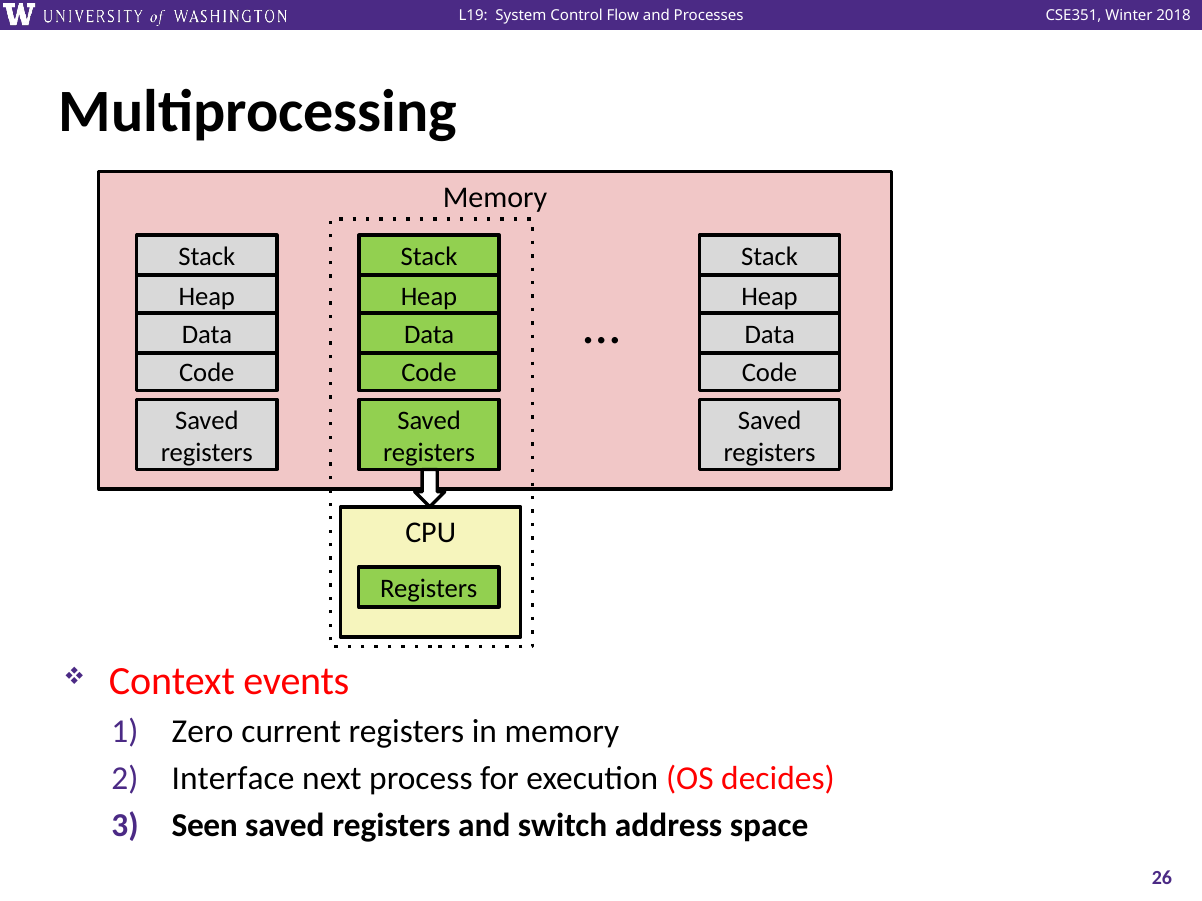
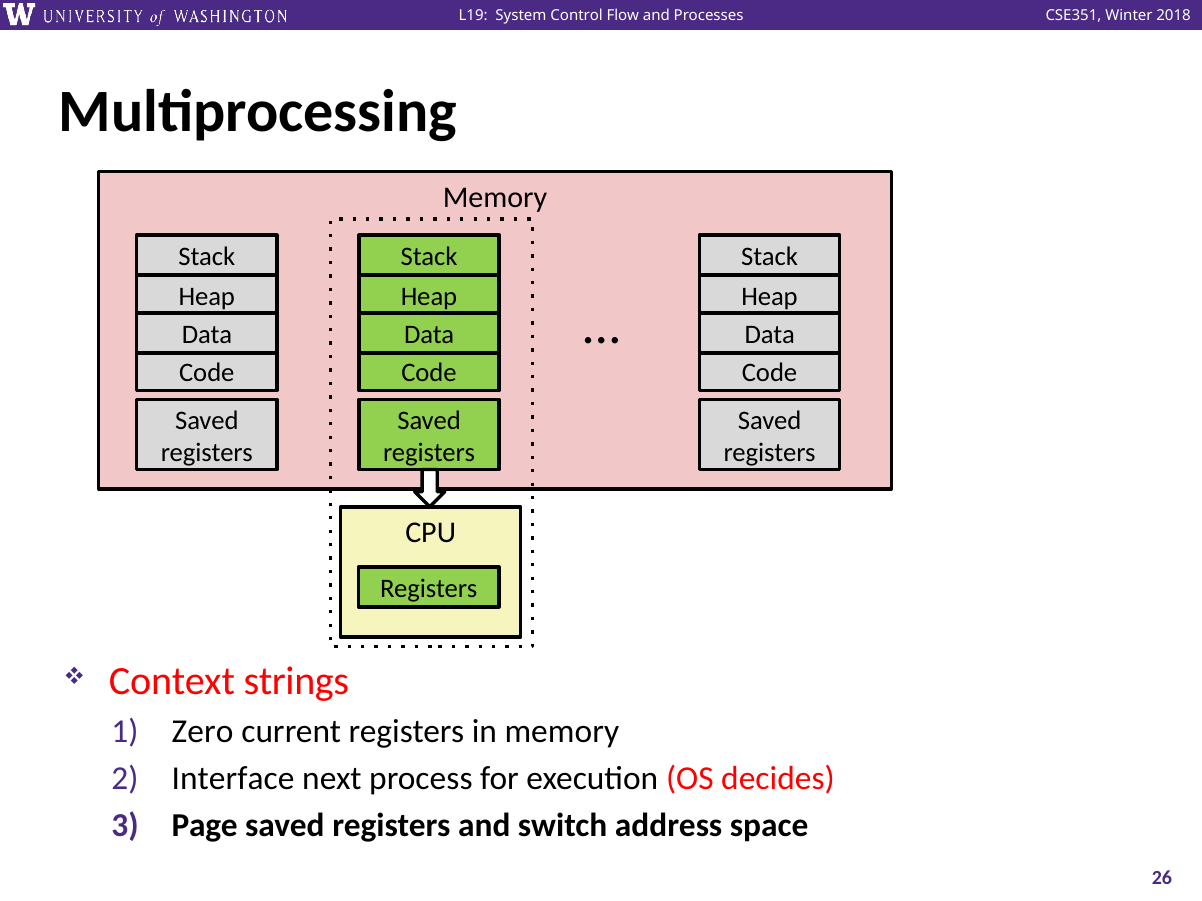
events: events -> strings
Seen: Seen -> Page
